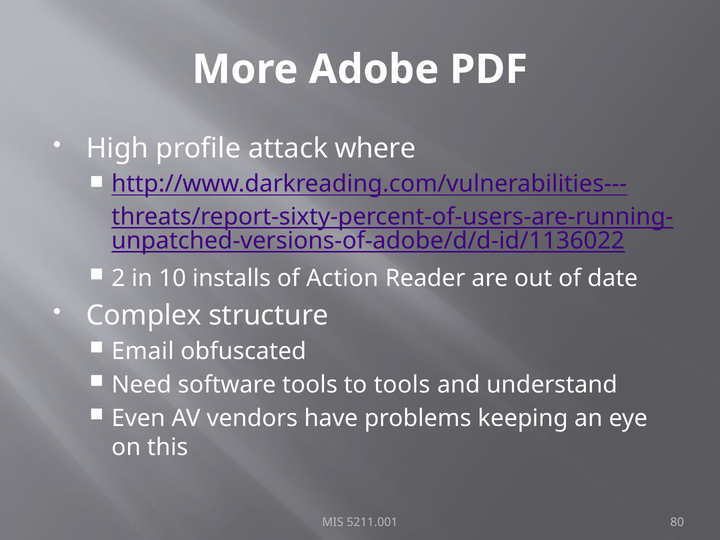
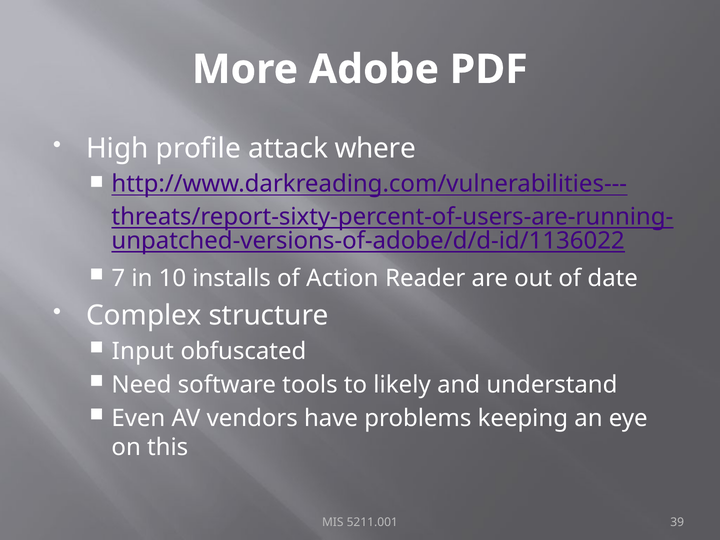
2: 2 -> 7
Email: Email -> Input
to tools: tools -> likely
80: 80 -> 39
